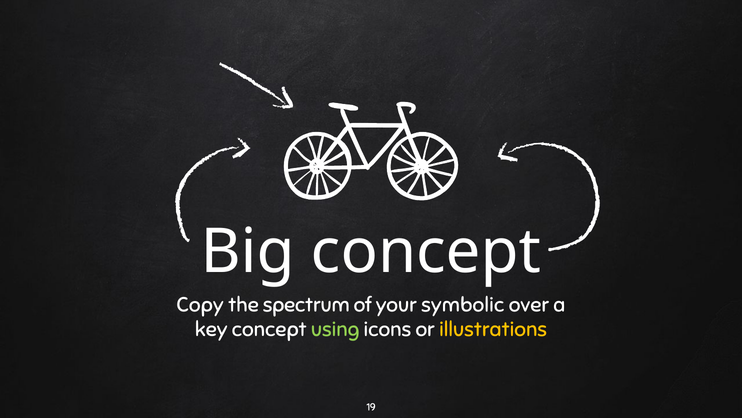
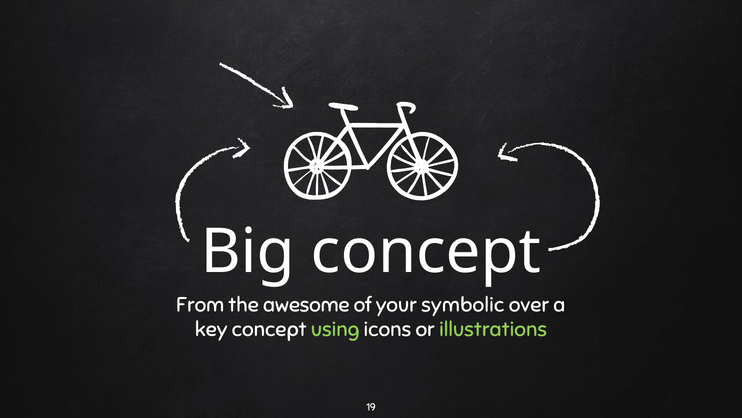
Copy: Copy -> From
spectrum: spectrum -> awesome
illustrations colour: yellow -> light green
